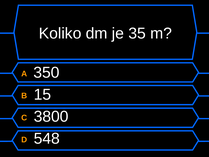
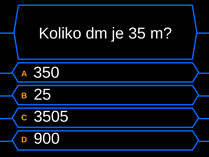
15: 15 -> 25
3800: 3800 -> 3505
548: 548 -> 900
